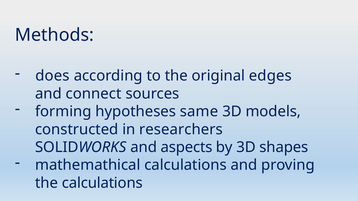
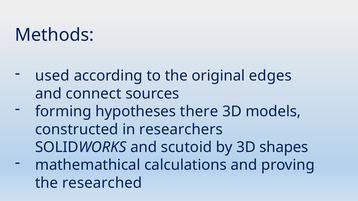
does: does -> used
same: same -> there
aspects: aspects -> scutoid
the calculations: calculations -> researched
